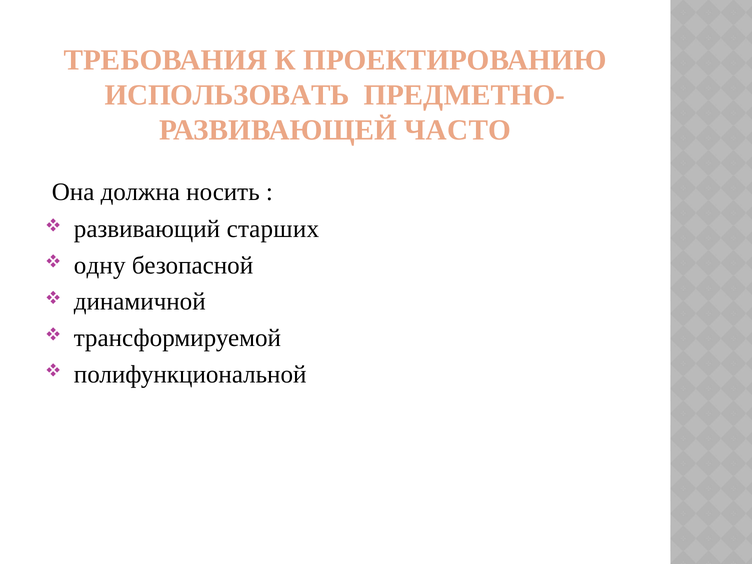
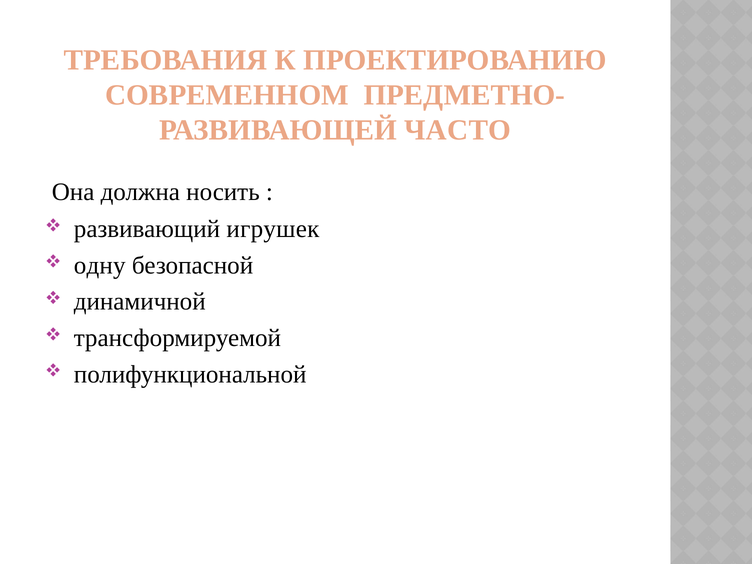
ИСПОЛЬЗОВАТЬ: ИСПОЛЬЗОВАТЬ -> СОВРЕМЕННОМ
старших: старших -> игрушек
